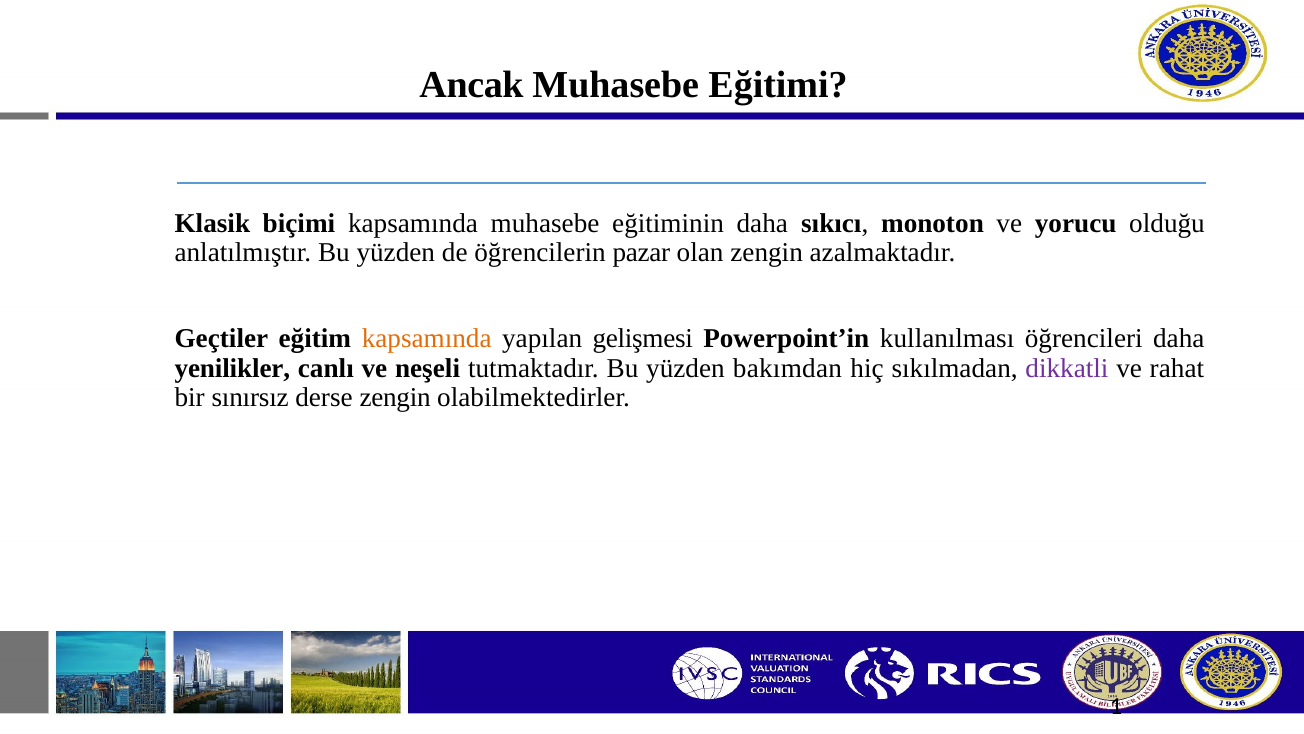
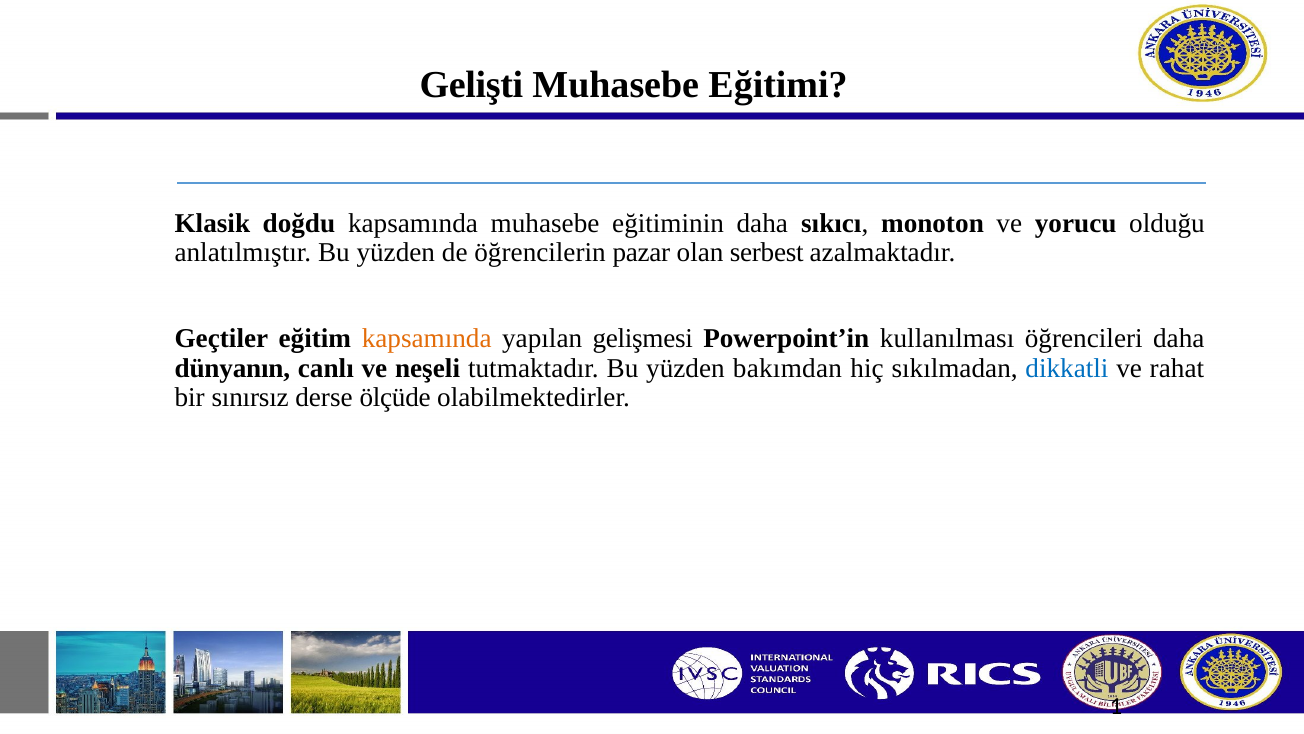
Ancak: Ancak -> Gelişti
biçimi: biçimi -> doğdu
olan zengin: zengin -> serbest
yenilikler: yenilikler -> dünyanın
dikkatli colour: purple -> blue
derse zengin: zengin -> ölçüde
